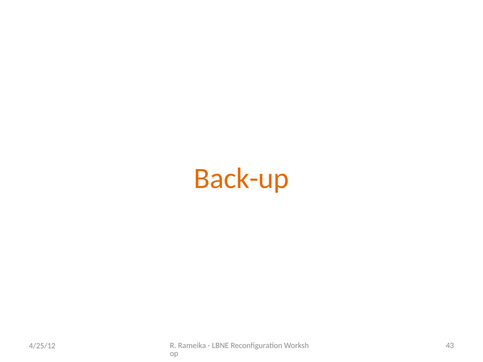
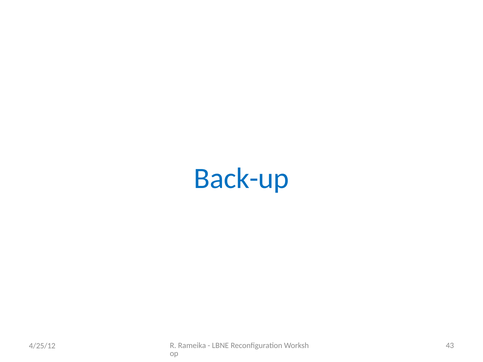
Back-up colour: orange -> blue
